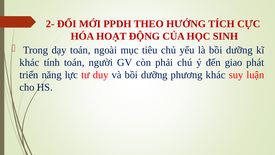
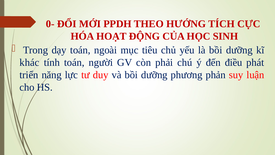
2-: 2- -> 0-
giao: giao -> điều
phương khác: khác -> phản
